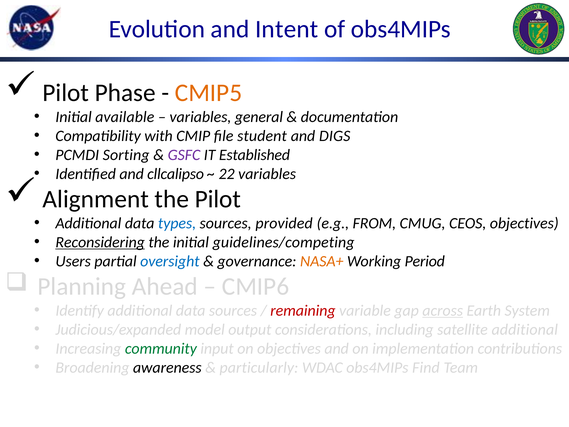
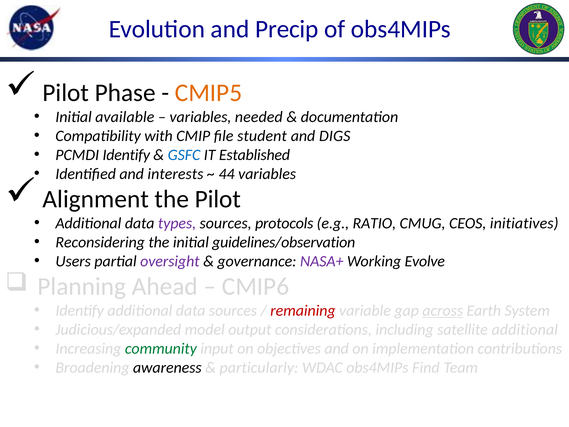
Intent: Intent -> Precip
general: general -> needed
PCMDI Sorting: Sorting -> Identify
GSFC colour: purple -> blue
cllcalipso: cllcalipso -> interests
22: 22 -> 44
types colour: blue -> purple
provided: provided -> protocols
FROM: FROM -> RATIO
CEOS objectives: objectives -> initiatives
Reconsidering underline: present -> none
guidelines/competing: guidelines/competing -> guidelines/observation
oversight colour: blue -> purple
NASA+ colour: orange -> purple
Period: Period -> Evolve
